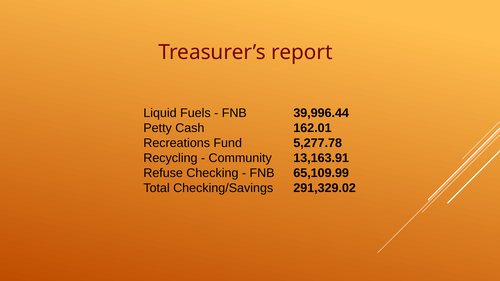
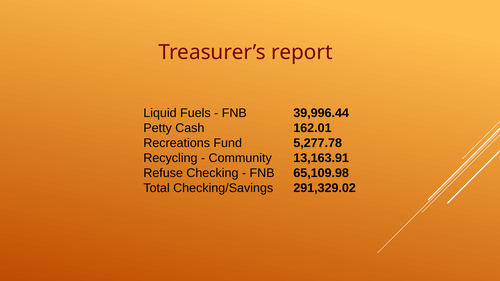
65,109.99: 65,109.99 -> 65,109.98
